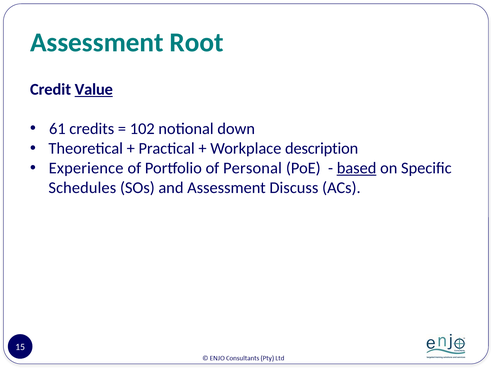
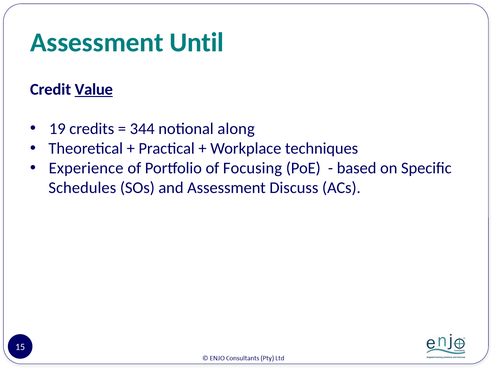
Root: Root -> Until
61: 61 -> 19
102: 102 -> 344
down: down -> along
description: description -> techniques
Personal: Personal -> Focusing
based underline: present -> none
